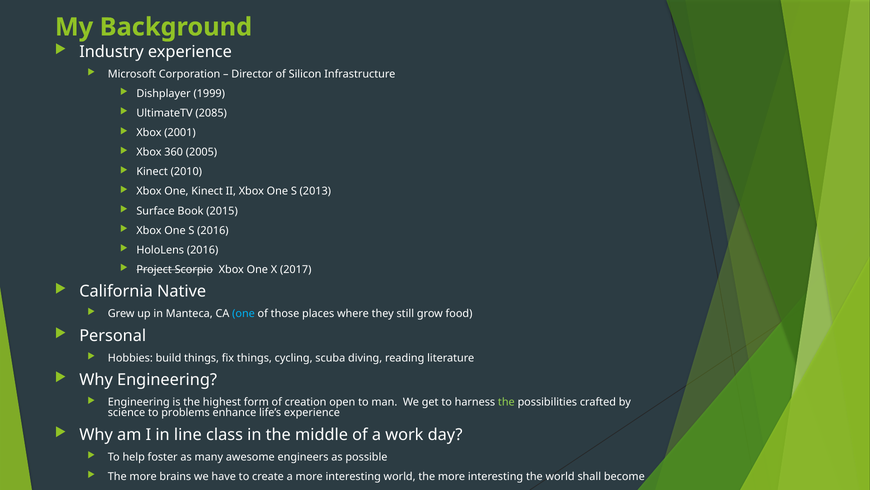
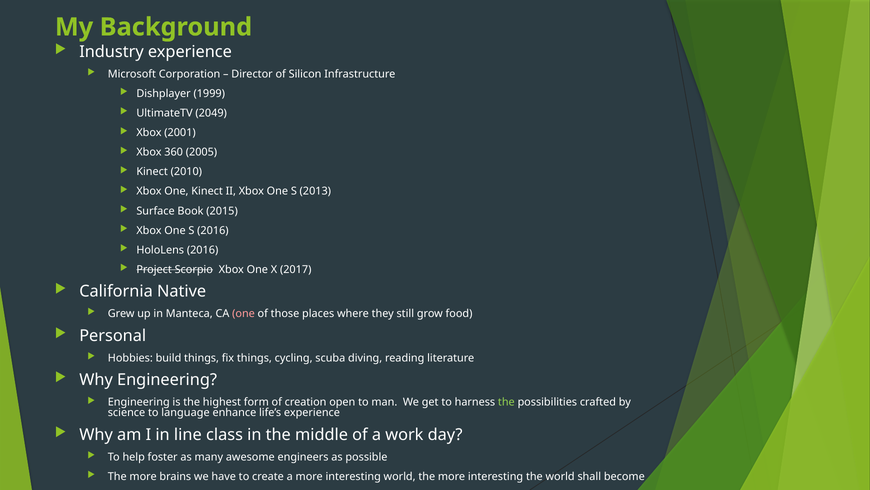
2085: 2085 -> 2049
one at (244, 313) colour: light blue -> pink
problems: problems -> language
